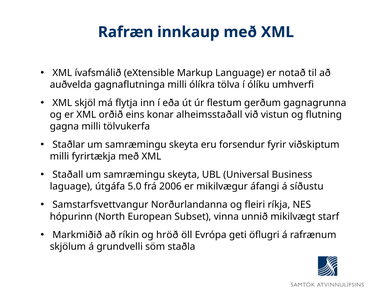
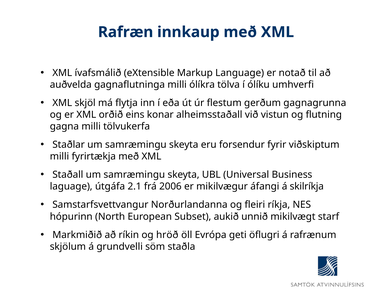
5.0: 5.0 -> 2.1
síðustu: síðustu -> skilríkja
vinna: vinna -> aukið
